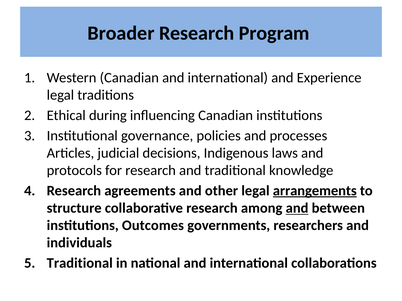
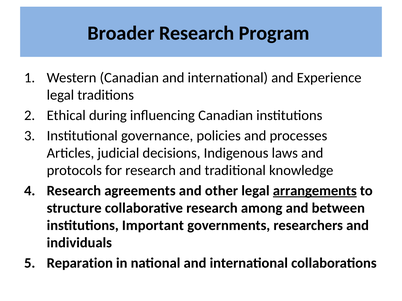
and at (297, 208) underline: present -> none
Outcomes: Outcomes -> Important
Traditional at (80, 264): Traditional -> Reparation
